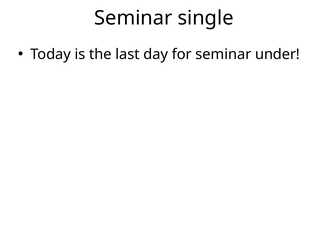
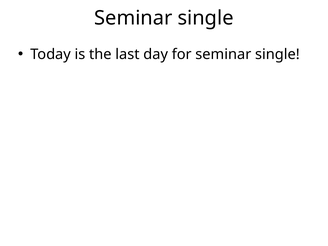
for seminar under: under -> single
